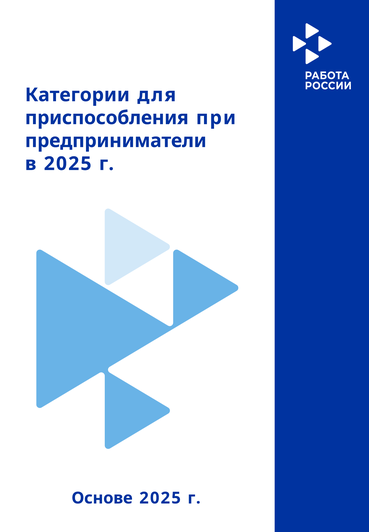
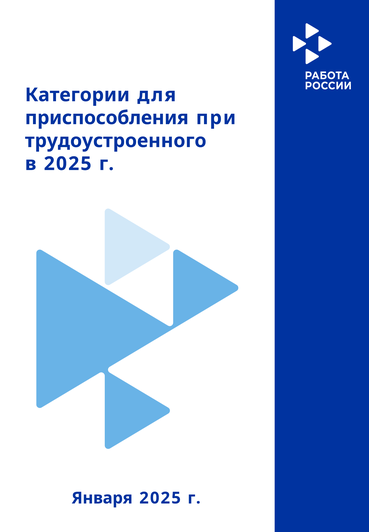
предприниматели: предприниматели -> трудоустроенного
Основе: Основе -> Января
